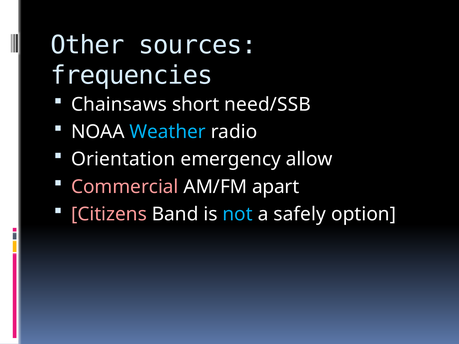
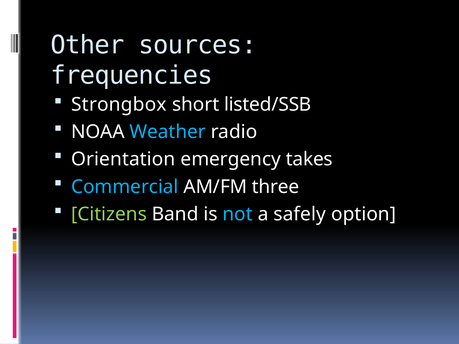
Chainsaws: Chainsaws -> Strongbox
need/SSB: need/SSB -> listed/SSB
allow: allow -> takes
Commercial colour: pink -> light blue
apart: apart -> three
Citizens colour: pink -> light green
